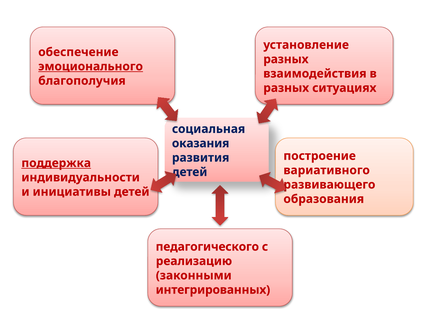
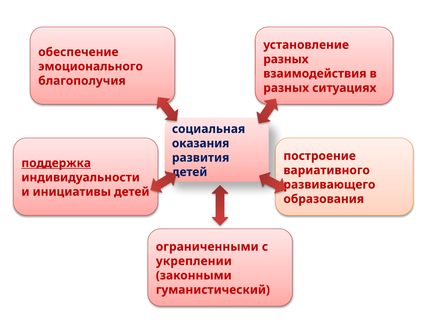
эмоционального underline: present -> none
педагогического: педагогического -> ограниченными
реализацию: реализацию -> укреплении
интегрированных: интегрированных -> гуманистический
